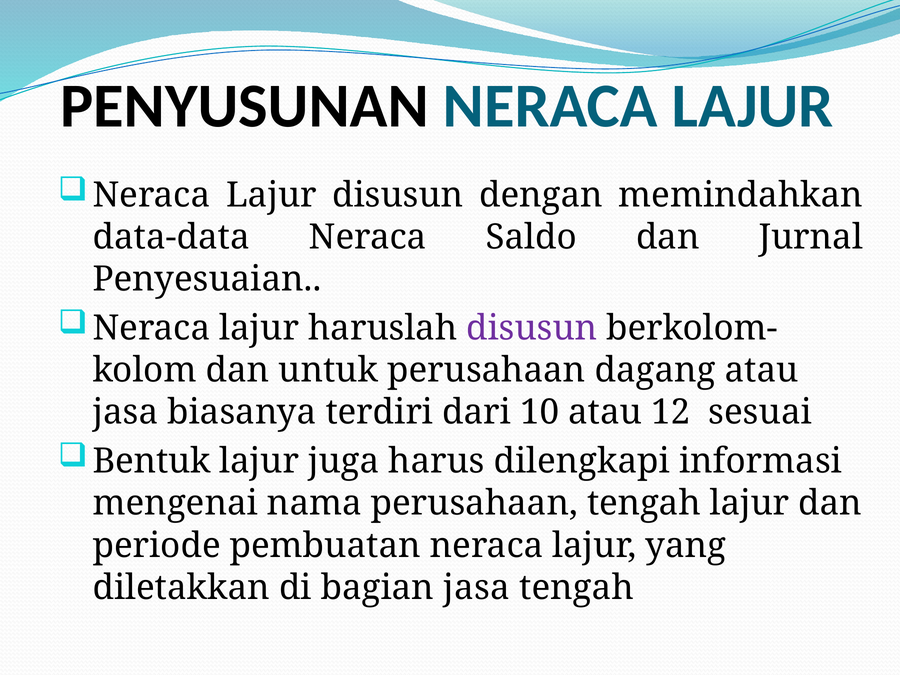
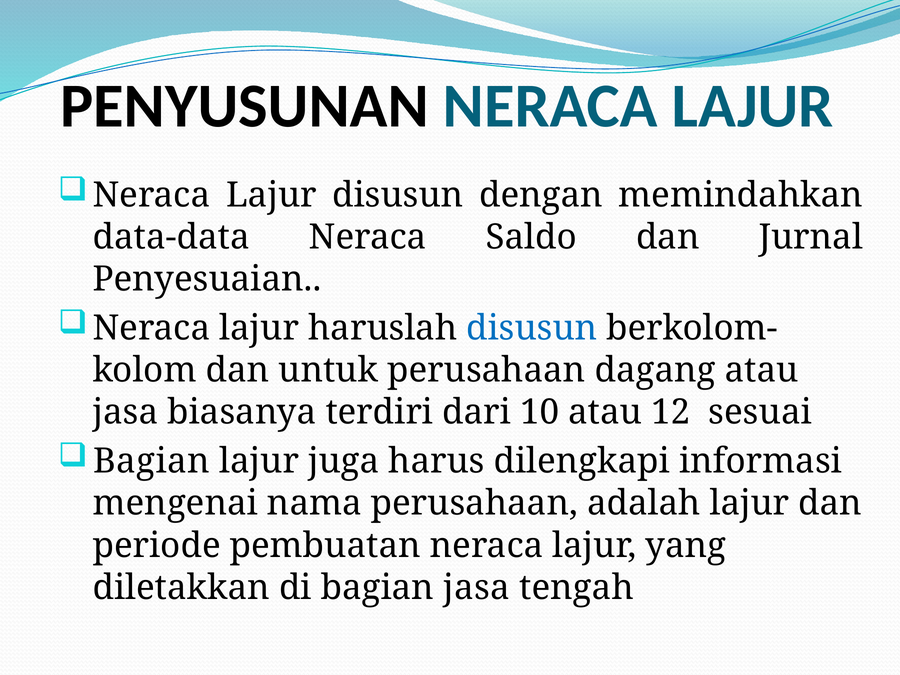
disusun at (532, 328) colour: purple -> blue
Bentuk at (152, 461): Bentuk -> Bagian
perusahaan tengah: tengah -> adalah
